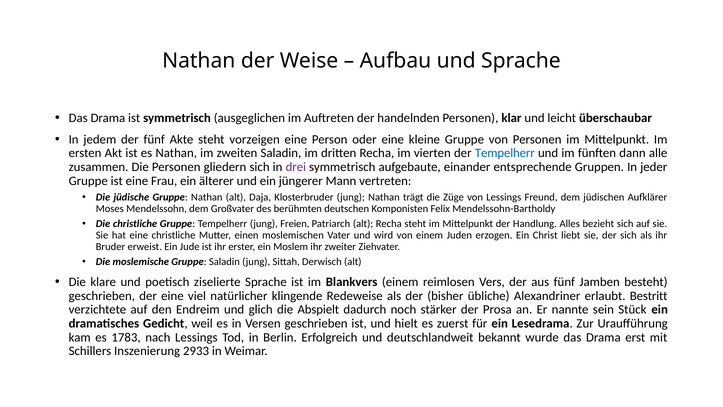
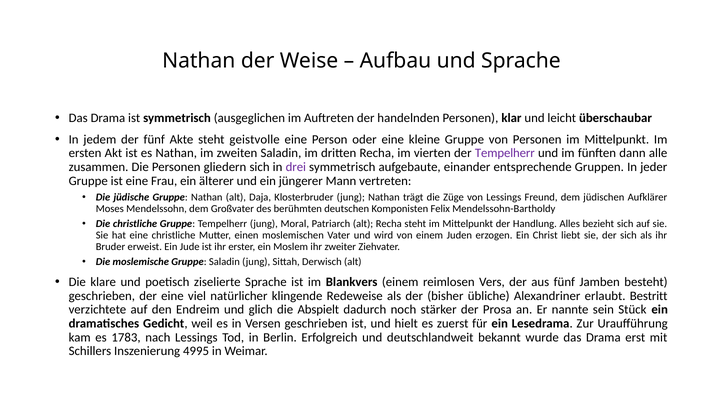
vorzeigen: vorzeigen -> geistvolle
Tempelherr at (505, 153) colour: blue -> purple
Freien: Freien -> Moral
2933: 2933 -> 4995
